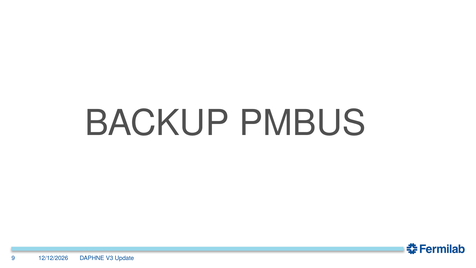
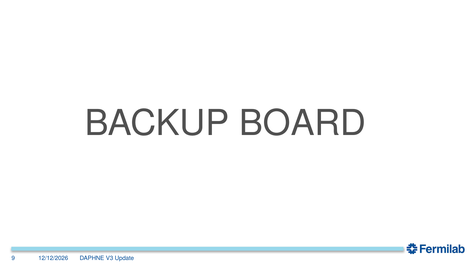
PMBUS: PMBUS -> BOARD
